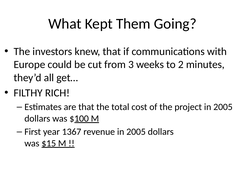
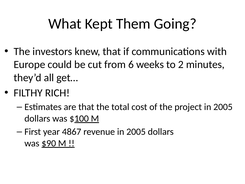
3: 3 -> 6
1367: 1367 -> 4867
$15: $15 -> $90
